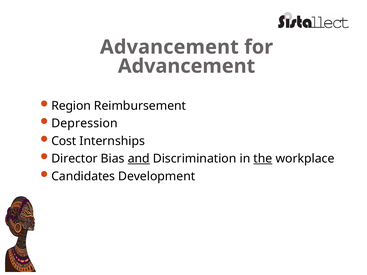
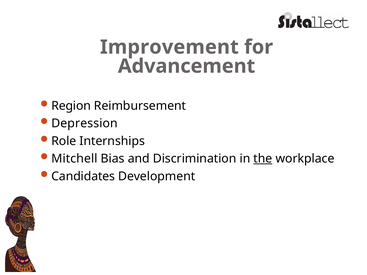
Advancement at (169, 47): Advancement -> Improvement
Cost: Cost -> Role
Director: Director -> Mitchell
and underline: present -> none
